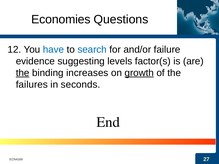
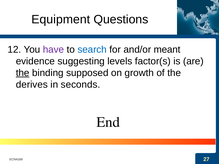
Economies: Economies -> Equipment
have colour: blue -> purple
failure: failure -> meant
increases: increases -> supposed
growth underline: present -> none
failures: failures -> derives
